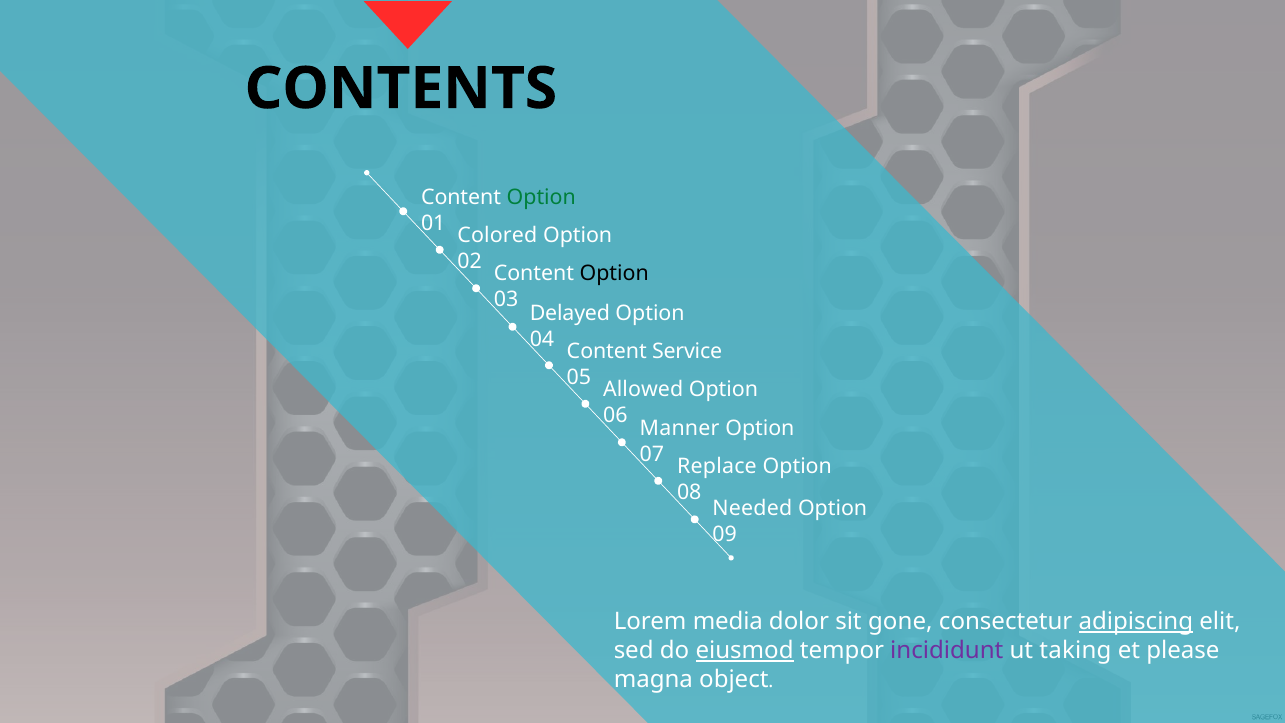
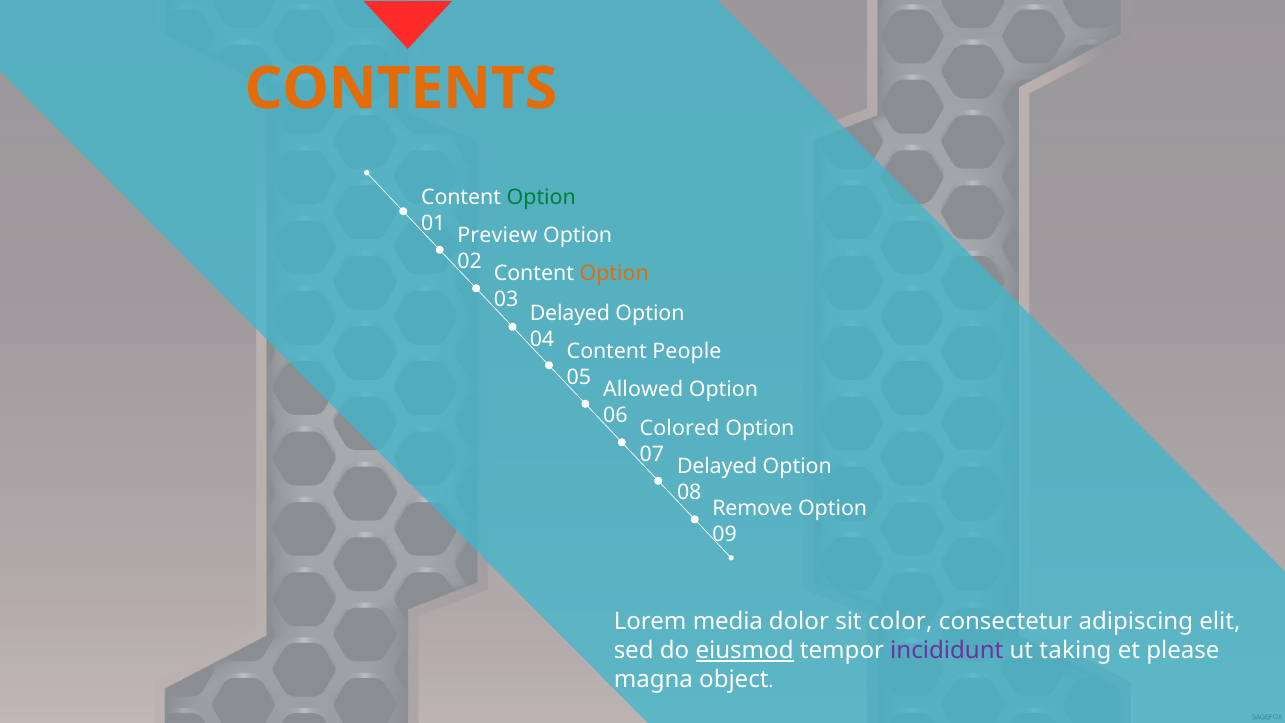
CONTENTS colour: black -> orange
Colored: Colored -> Preview
Option at (614, 274) colour: black -> orange
Service: Service -> People
Manner: Manner -> Colored
Replace at (717, 467): Replace -> Delayed
Needed: Needed -> Remove
gone: gone -> color
adipiscing underline: present -> none
